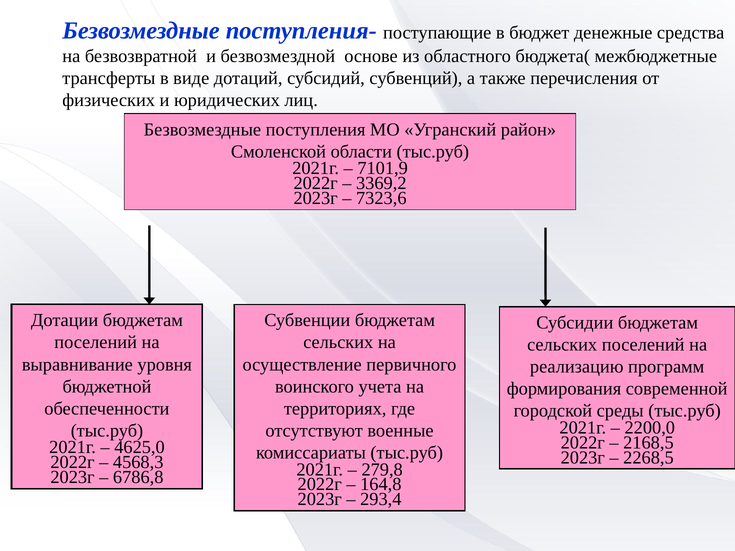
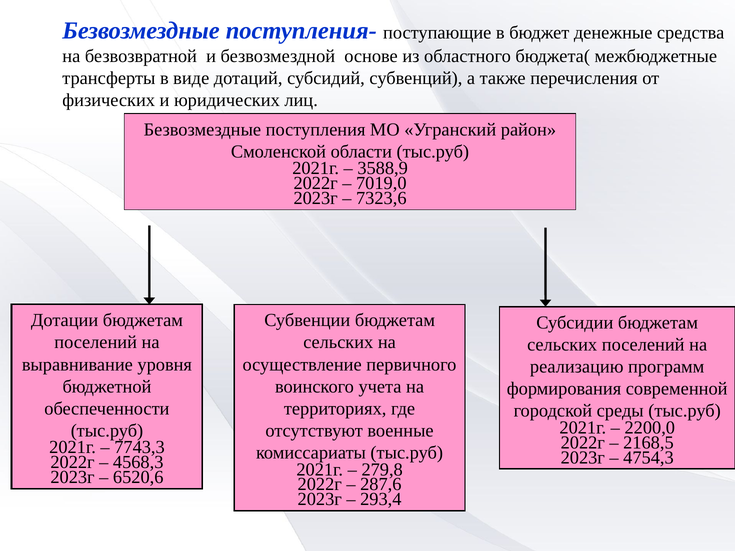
7101,9: 7101,9 -> 3588,9
3369,2: 3369,2 -> 7019,0
4625,0: 4625,0 -> 7743,3
2268,5: 2268,5 -> 4754,3
6786,8: 6786,8 -> 6520,6
164,8: 164,8 -> 287,6
